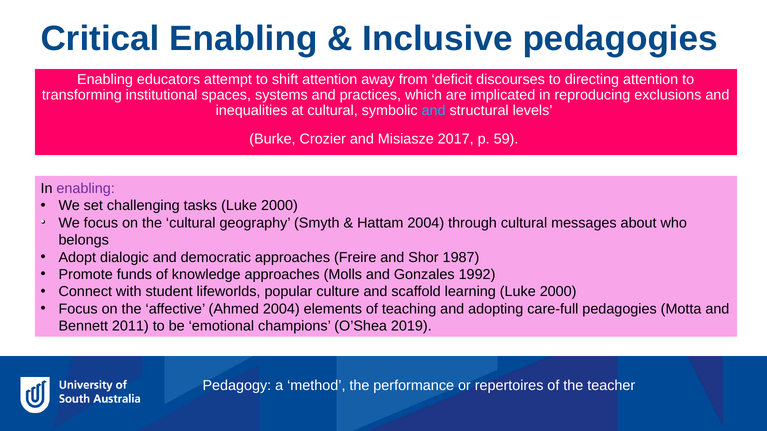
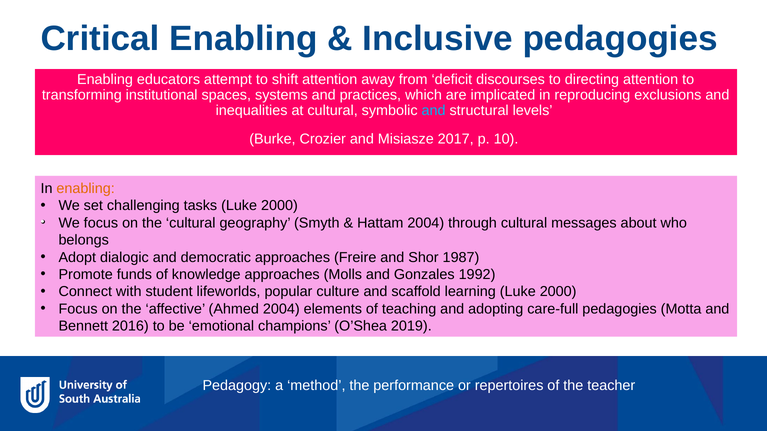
59: 59 -> 10
enabling at (86, 189) colour: purple -> orange
2011: 2011 -> 2016
